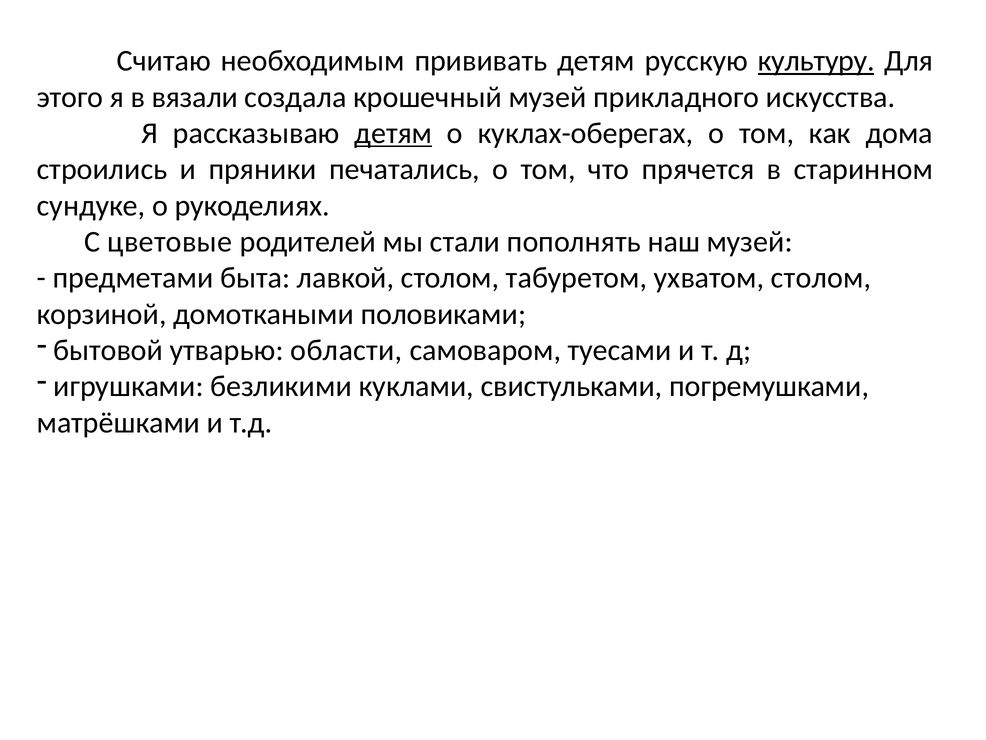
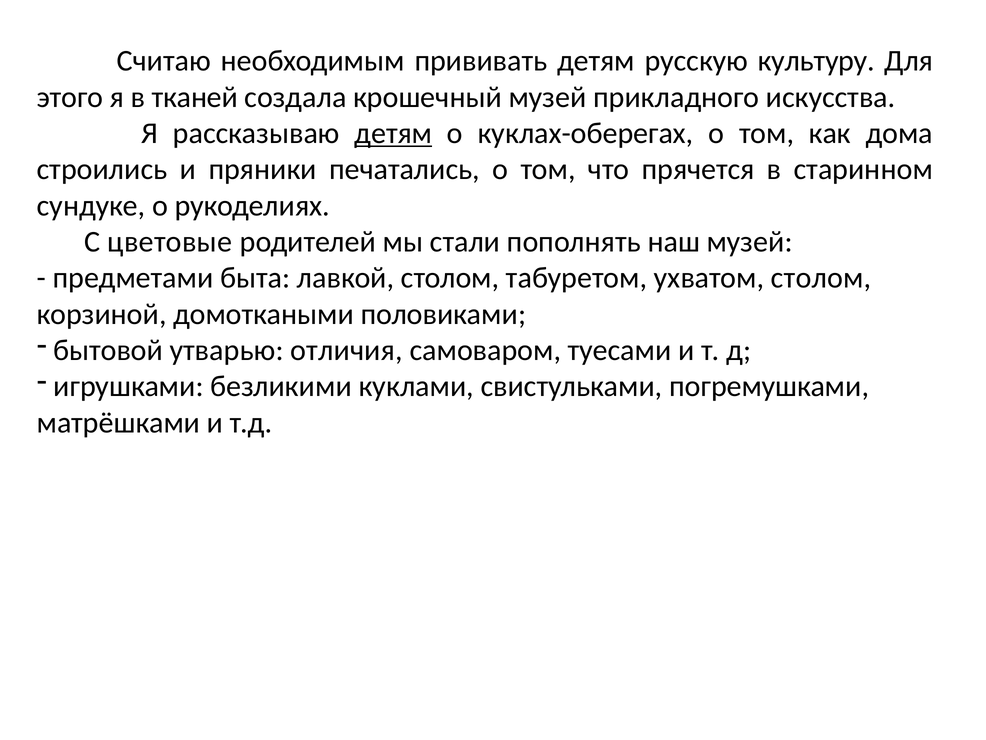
культуру underline: present -> none
вязали: вязали -> тканей
области: области -> отличия
